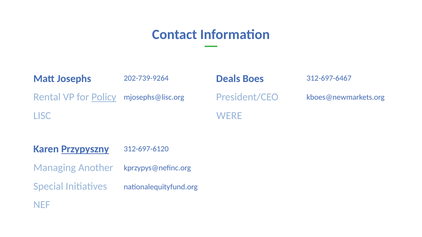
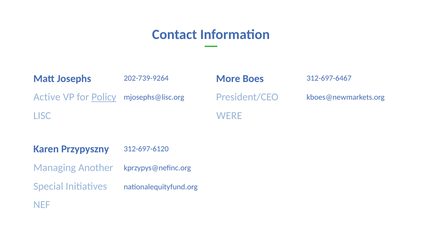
Deals: Deals -> More
Rental: Rental -> Active
Przypyszny underline: present -> none
